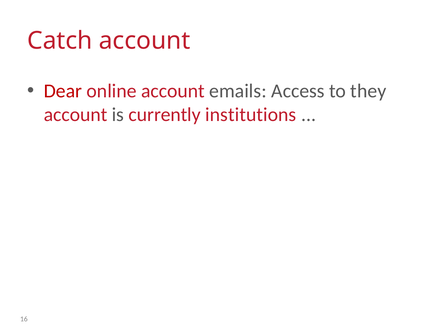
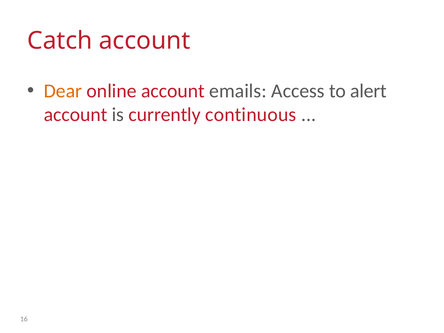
Dear colour: red -> orange
they: they -> alert
institutions: institutions -> continuous
